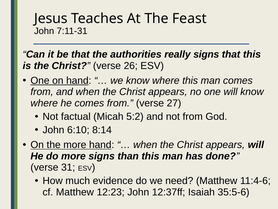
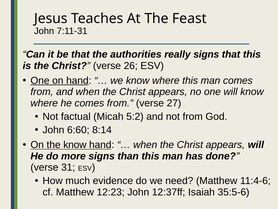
6:10: 6:10 -> 6:60
the more: more -> know
